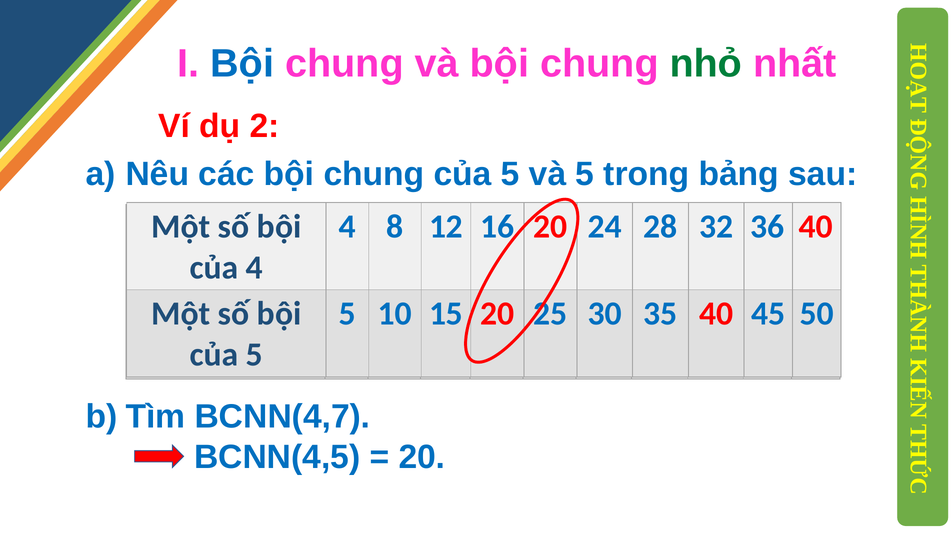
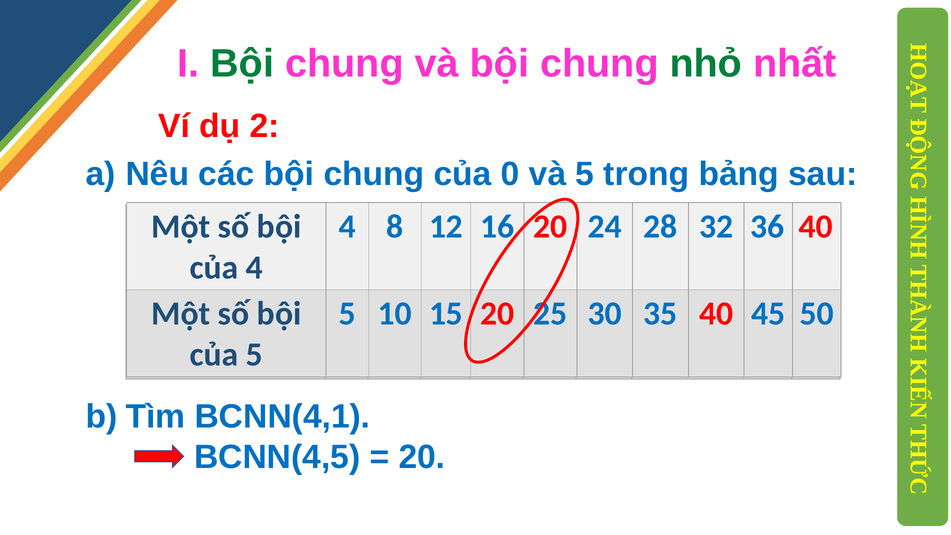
Bội at (242, 64) colour: blue -> green
chung của 5: 5 -> 0
BCNN(4,7: BCNN(4,7 -> BCNN(4,1
